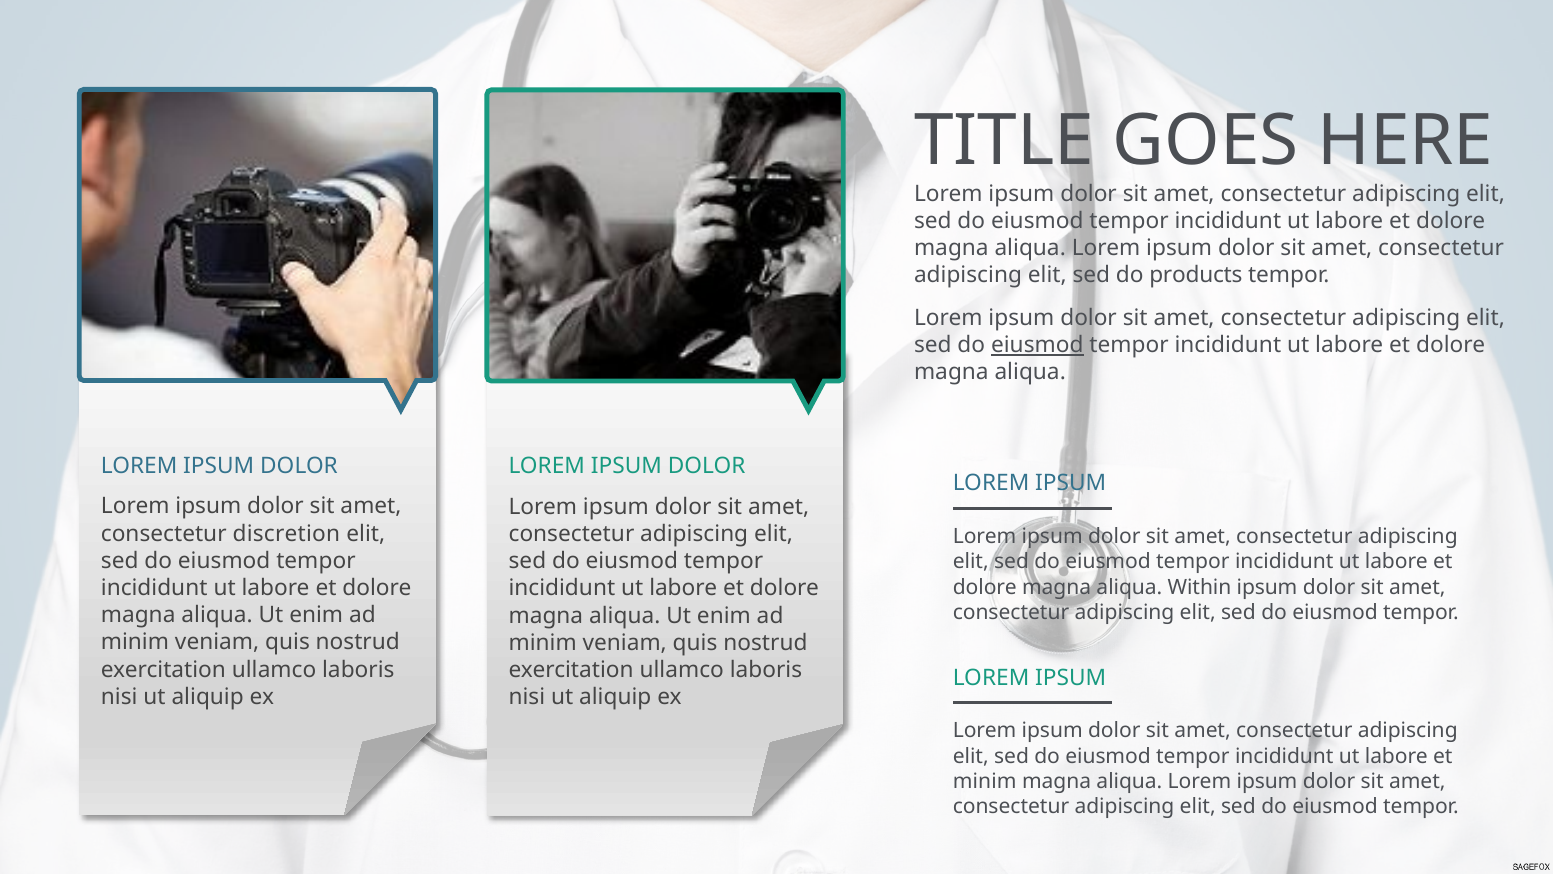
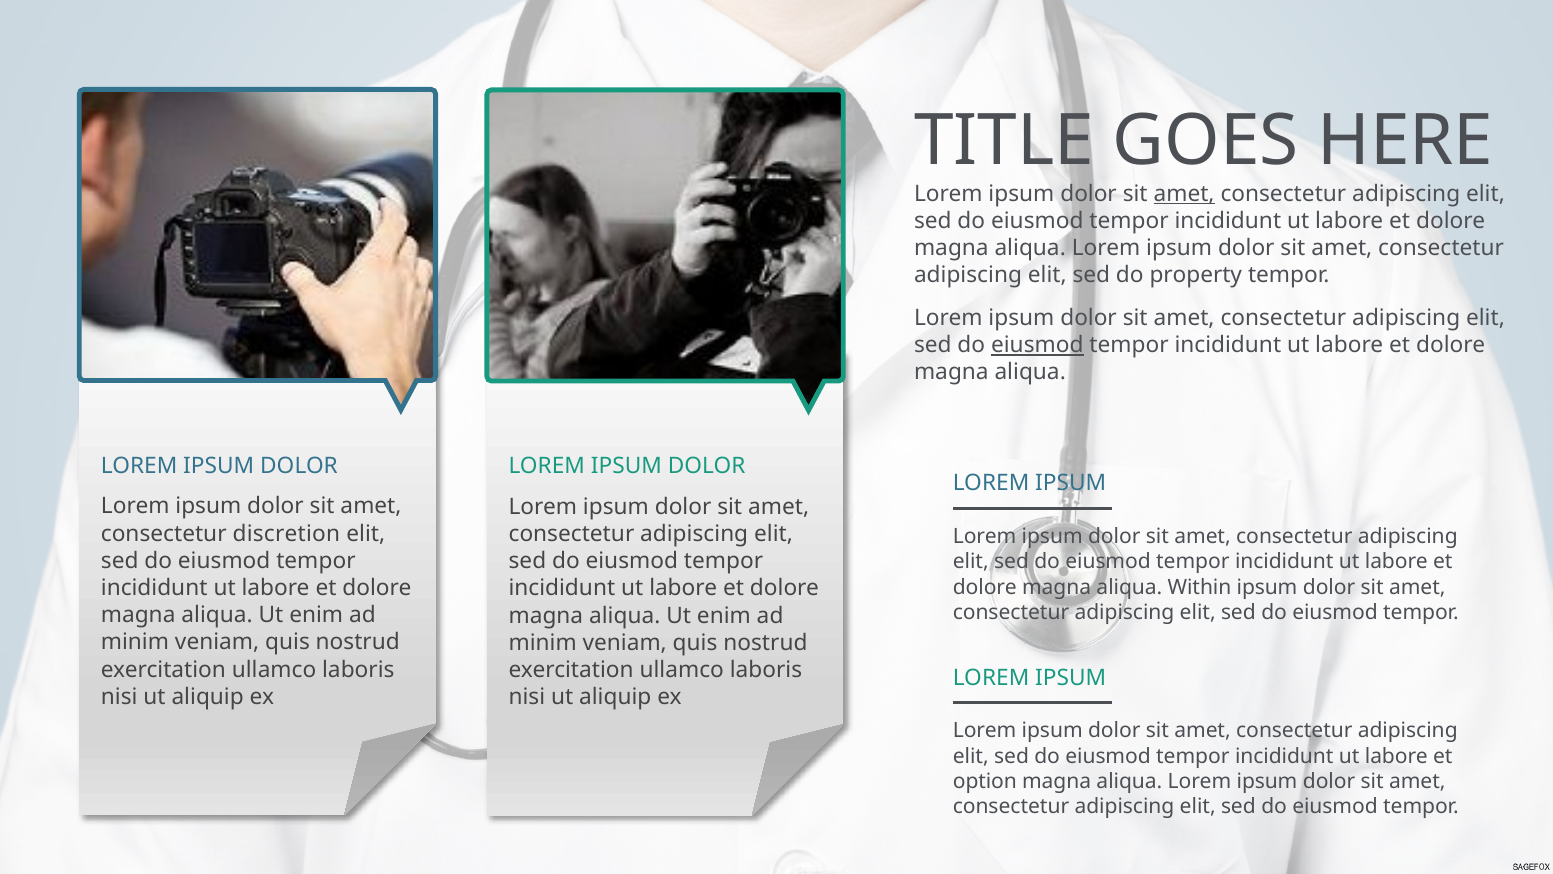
amet at (1184, 194) underline: none -> present
products: products -> property
minim at (985, 781): minim -> option
